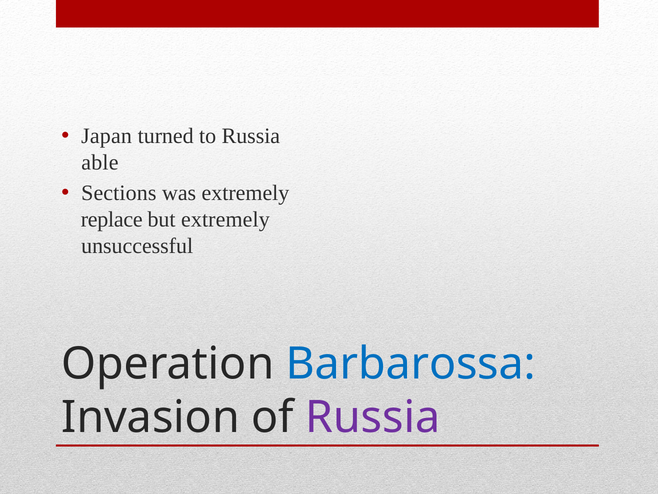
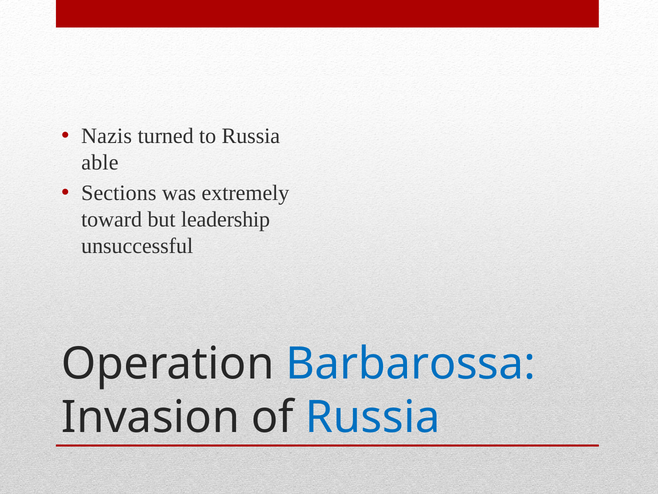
Japan: Japan -> Nazis
replace: replace -> toward
but extremely: extremely -> leadership
Russia at (373, 417) colour: purple -> blue
